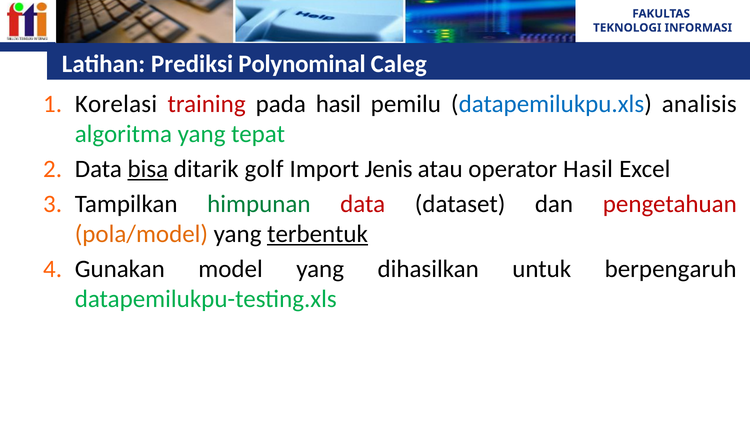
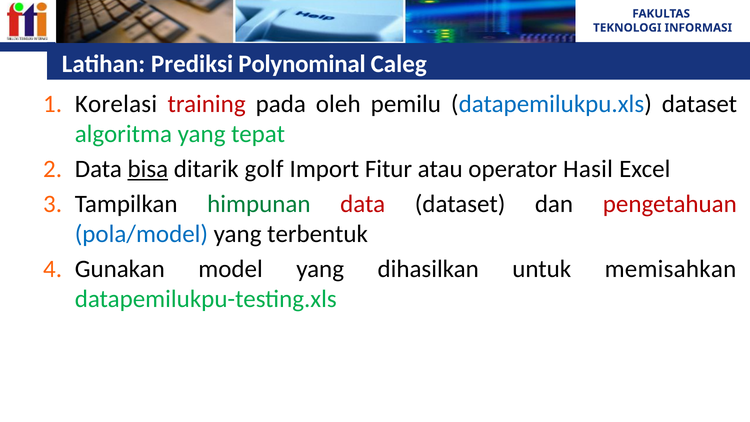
pada hasil: hasil -> oleh
datapemilukpu.xls analisis: analisis -> dataset
Jenis: Jenis -> Fitur
pola/model colour: orange -> blue
terbentuk underline: present -> none
berpengaruh: berpengaruh -> memisahkan
